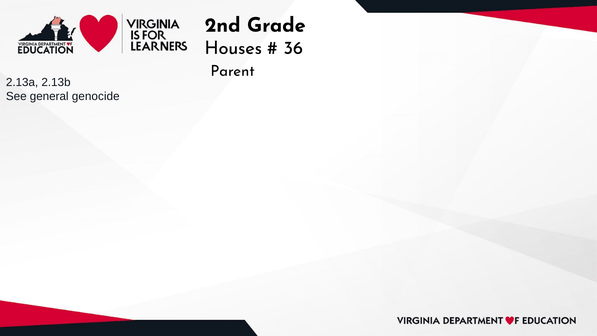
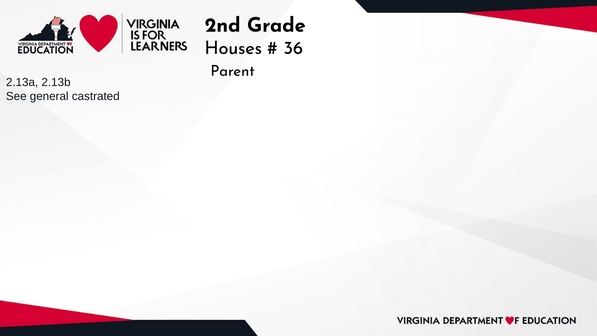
genocide: genocide -> castrated
